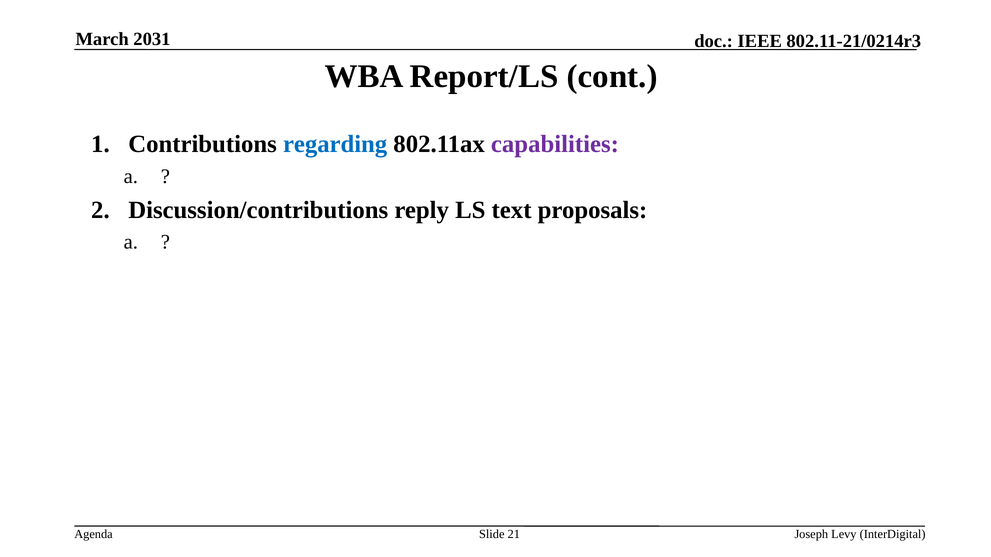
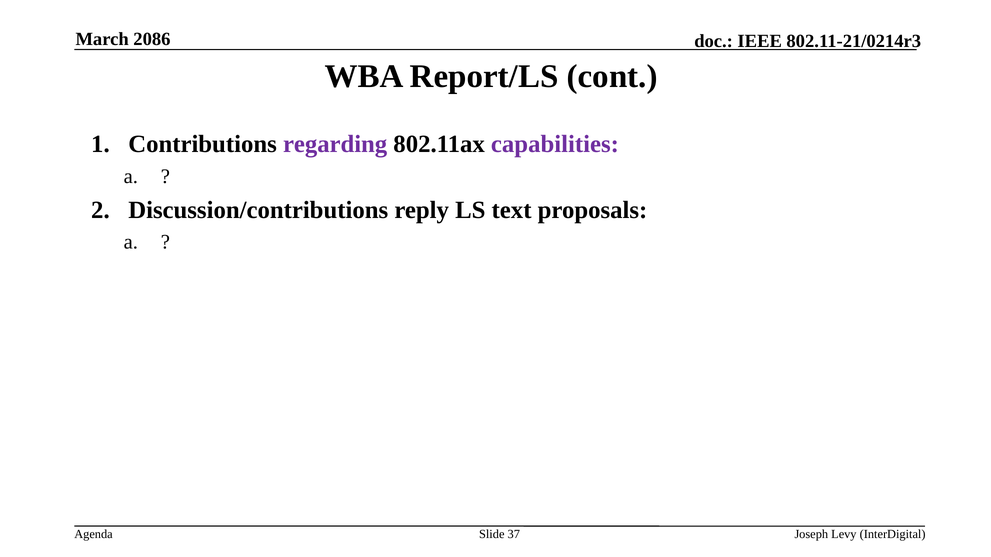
2031: 2031 -> 2086
regarding colour: blue -> purple
21: 21 -> 37
